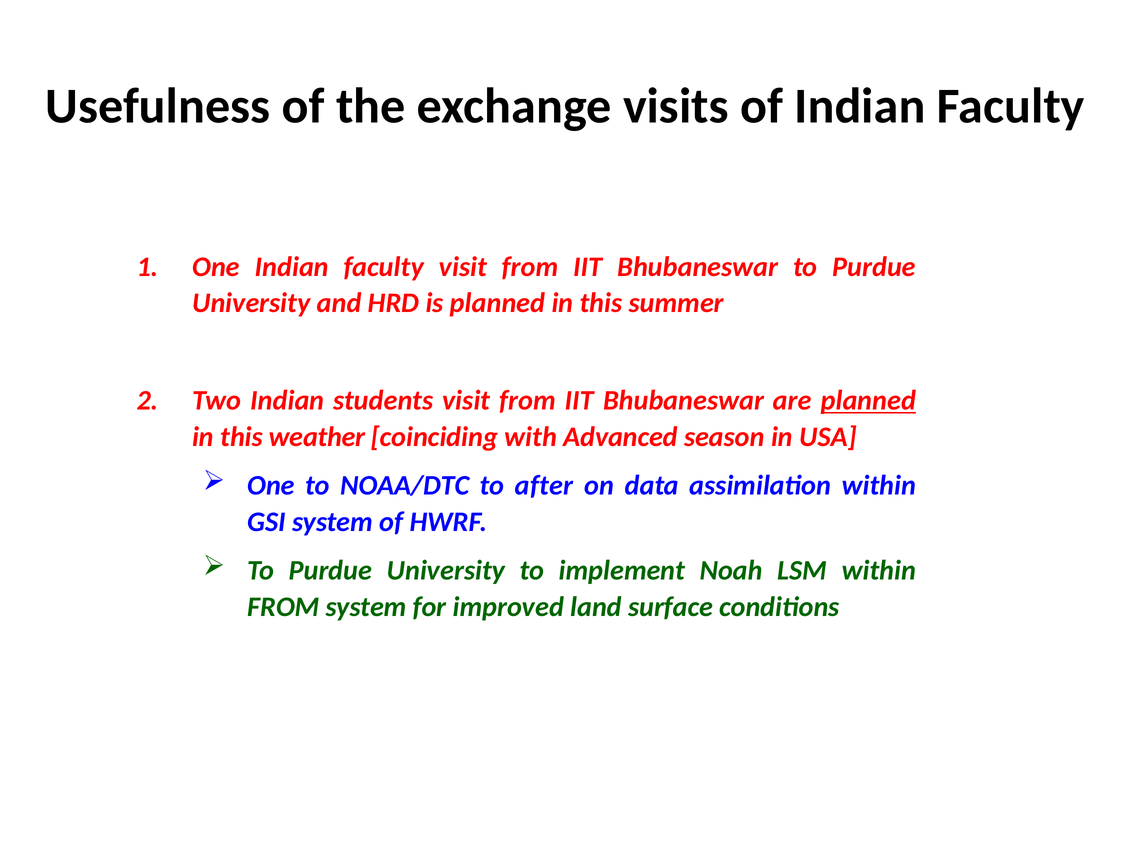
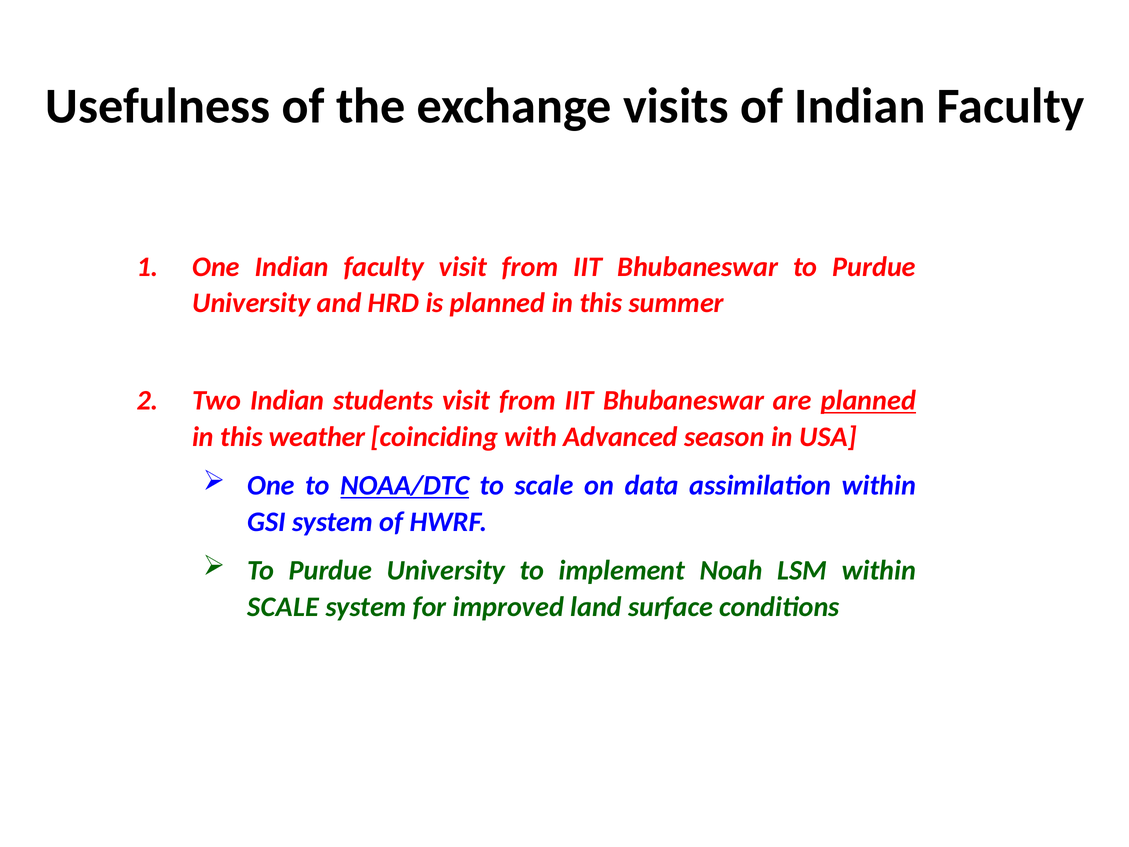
NOAA/DTC underline: none -> present
to after: after -> scale
FROM at (283, 607): FROM -> SCALE
